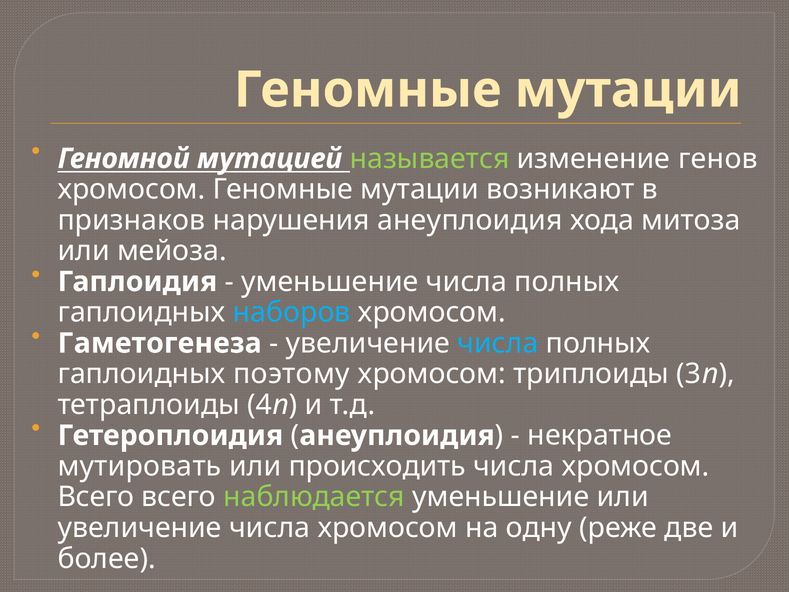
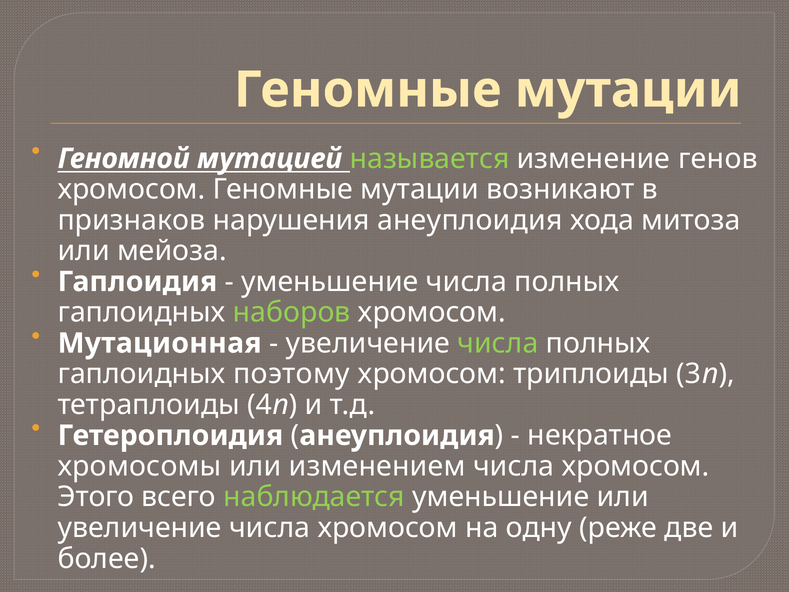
наборов colour: light blue -> light green
Гаметогенеза: Гаметогенеза -> Мутационная
числа at (498, 343) colour: light blue -> light green
мутировать: мутировать -> хромосомы
происходить: происходить -> изменением
Всего at (96, 497): Всего -> Этого
